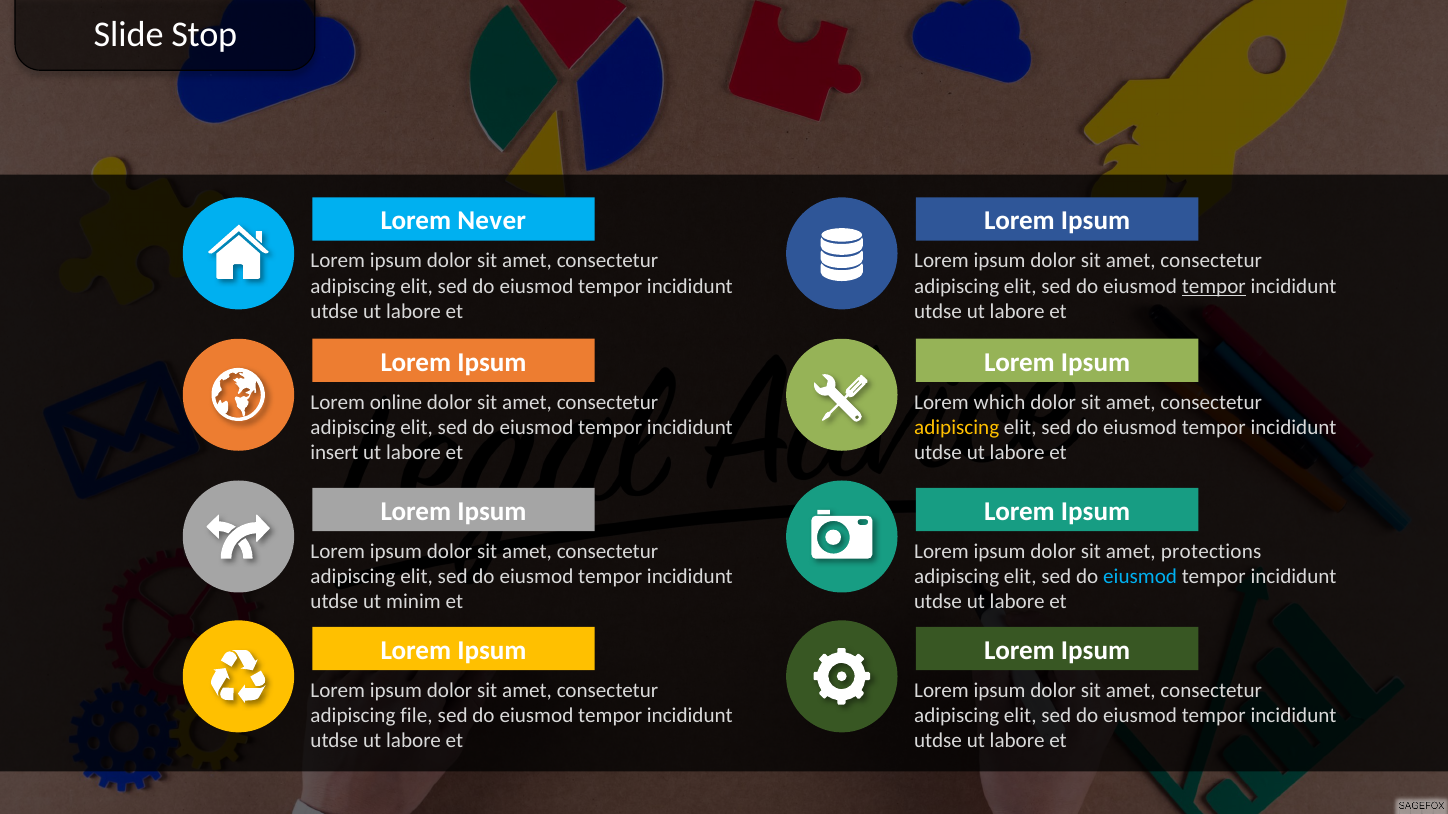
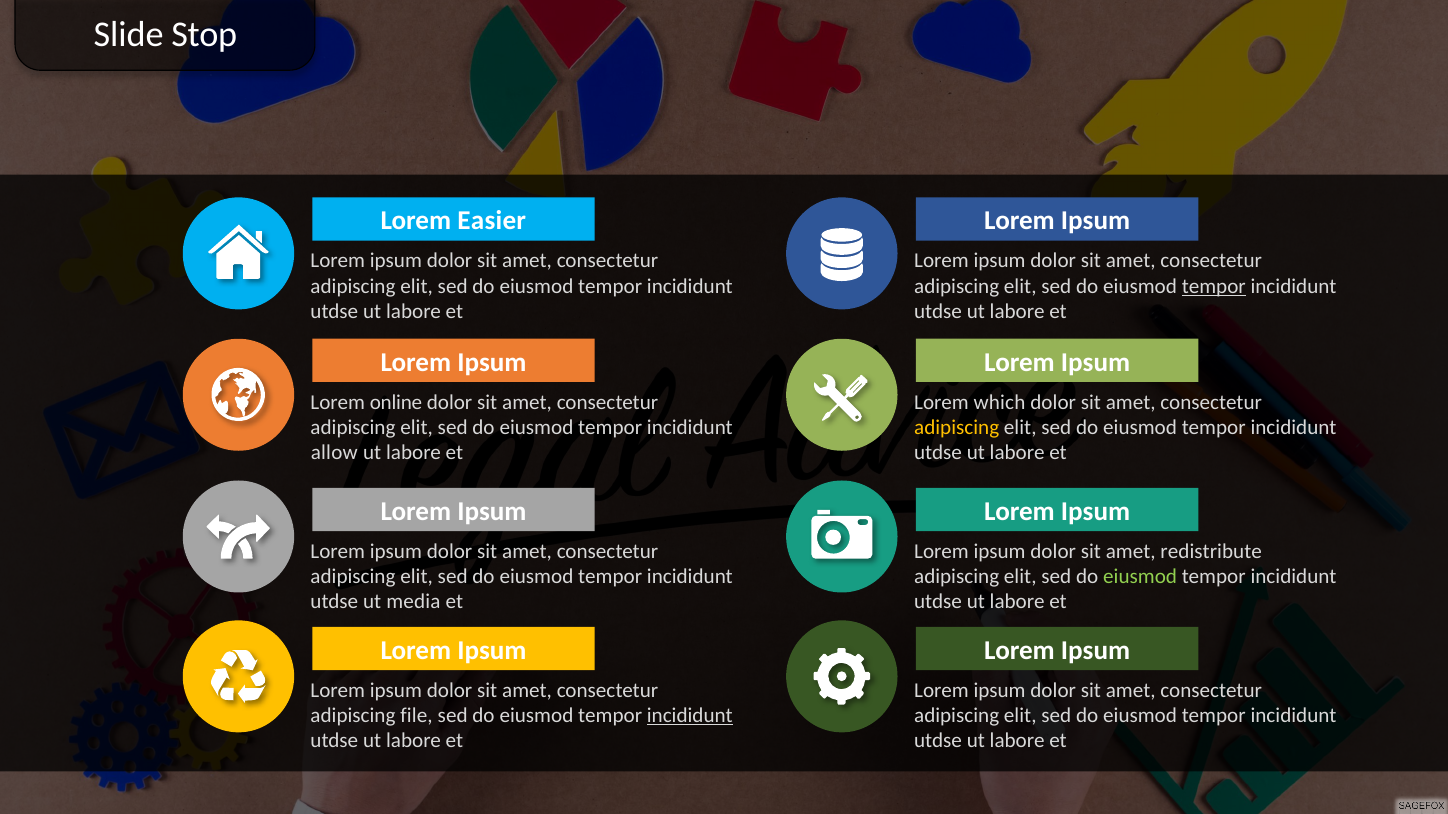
Never: Never -> Easier
insert: insert -> allow
protections: protections -> redistribute
eiusmod at (1140, 577) colour: light blue -> light green
minim: minim -> media
incididunt at (690, 716) underline: none -> present
